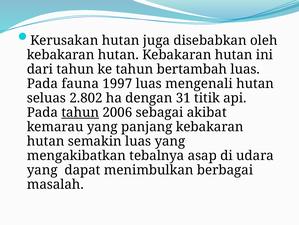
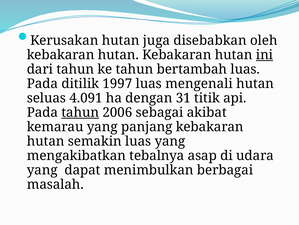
ini underline: none -> present
fauna: fauna -> ditilik
2.802: 2.802 -> 4.091
